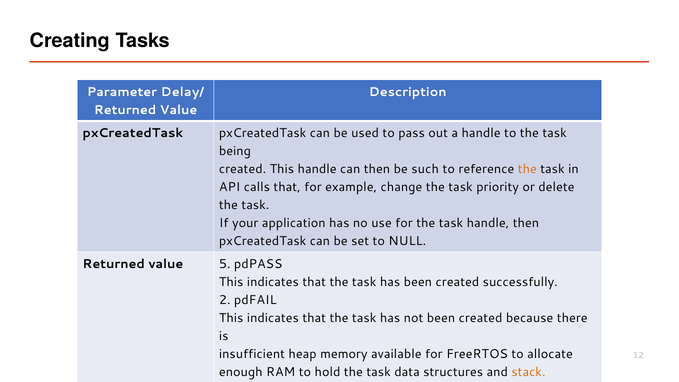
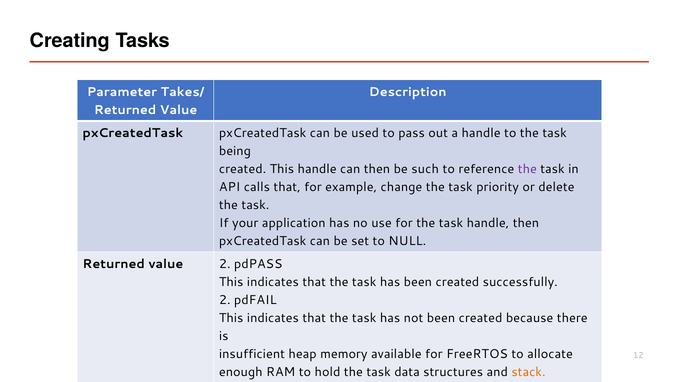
Delay/: Delay/ -> Takes/
the at (527, 169) colour: orange -> purple
value 5: 5 -> 2
